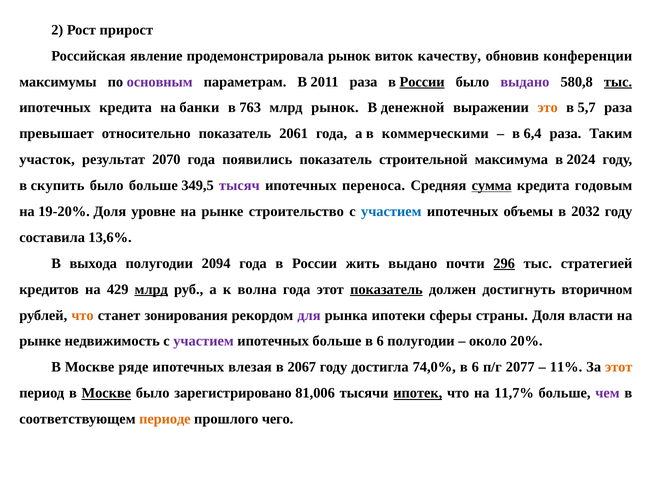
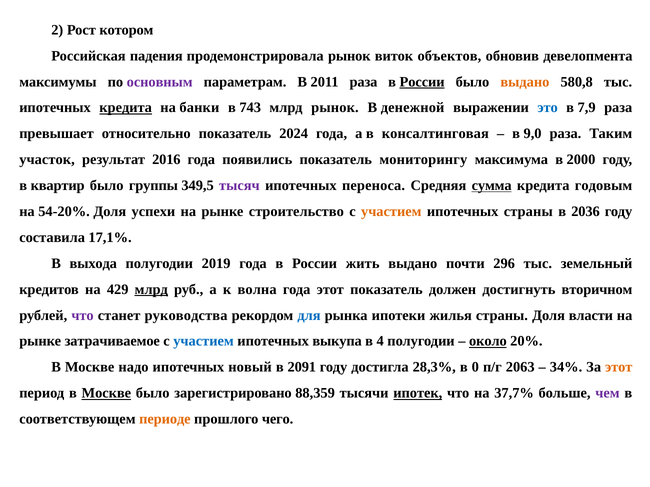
прирост: прирост -> котором
явление: явление -> падения
качеству: качеству -> объектов
конференции: конференции -> девелопмента
выдано at (525, 82) colour: purple -> orange
тыс at (618, 82) underline: present -> none
кредита at (126, 108) underline: none -> present
763: 763 -> 743
это colour: orange -> blue
5,7: 5,7 -> 7,9
2061: 2061 -> 2024
коммерческими: коммерческими -> консалтинговая
6,4: 6,4 -> 9,0
2070: 2070 -> 2016
строительной: строительной -> мониторингу
2024: 2024 -> 2000
скупить: скупить -> квартир
было больше: больше -> группы
19-20%: 19-20% -> 54-20%
уровне: уровне -> успехи
участием at (391, 212) colour: blue -> orange
ипотечных объемы: объемы -> страны
2032: 2032 -> 2036
13,6%: 13,6% -> 17,1%
2094: 2094 -> 2019
296 underline: present -> none
стратегией: стратегией -> земельный
показатель at (386, 290) underline: present -> none
что at (83, 316) colour: orange -> purple
зонирования: зонирования -> руководства
для colour: purple -> blue
сферы: сферы -> жилья
недвижимость: недвижимость -> затрачиваемое
участием at (204, 342) colour: purple -> blue
ипотечных больше: больше -> выкупа
6 at (380, 342): 6 -> 4
около underline: none -> present
ряде: ряде -> надо
влезая: влезая -> новый
2067: 2067 -> 2091
74,0%: 74,0% -> 28,3%
6 at (475, 368): 6 -> 0
2077: 2077 -> 2063
11%: 11% -> 34%
81,006: 81,006 -> 88,359
11,7%: 11,7% -> 37,7%
